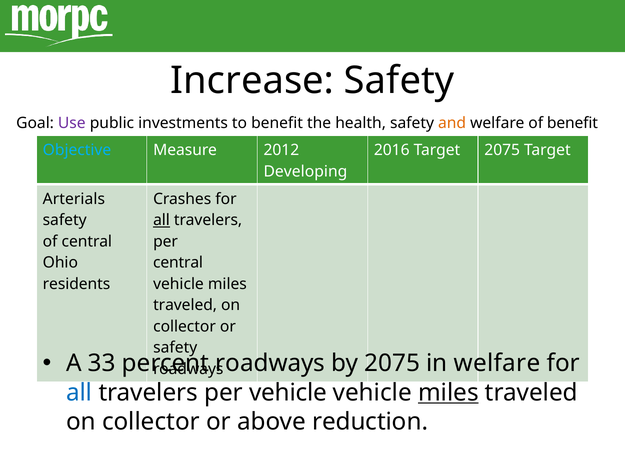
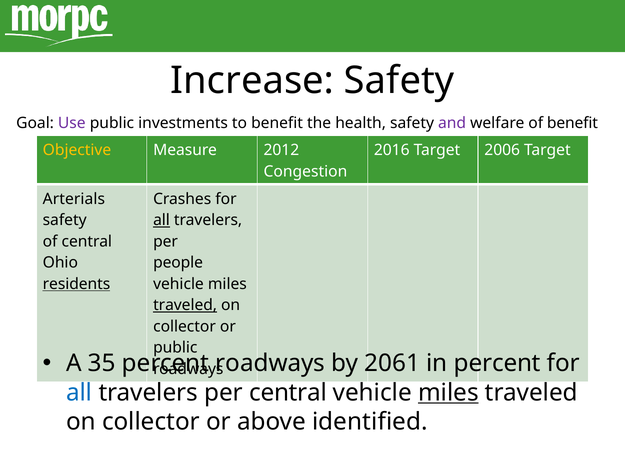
and colour: orange -> purple
Objective colour: light blue -> yellow
Target 2075: 2075 -> 2006
Developing: Developing -> Congestion
central at (178, 263): central -> people
residents underline: none -> present
traveled at (185, 305) underline: none -> present
safety at (175, 348): safety -> public
33: 33 -> 35
by 2075: 2075 -> 2061
in welfare: welfare -> percent
per vehicle: vehicle -> central
reduction: reduction -> identified
